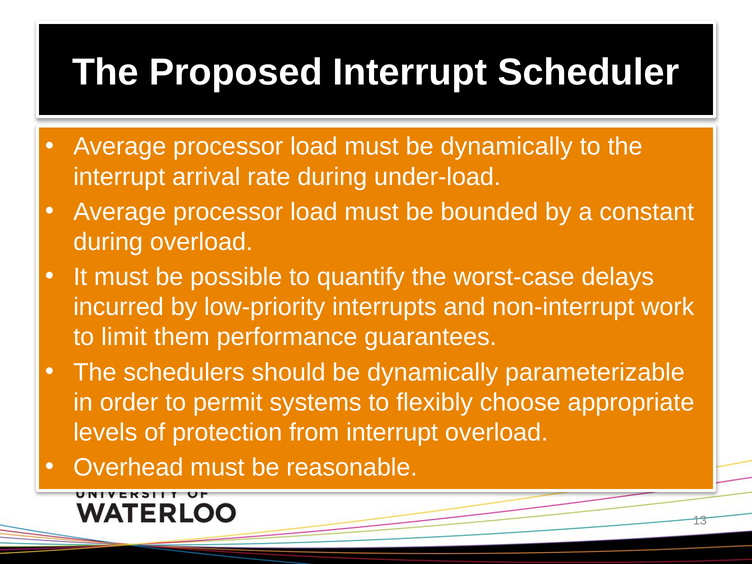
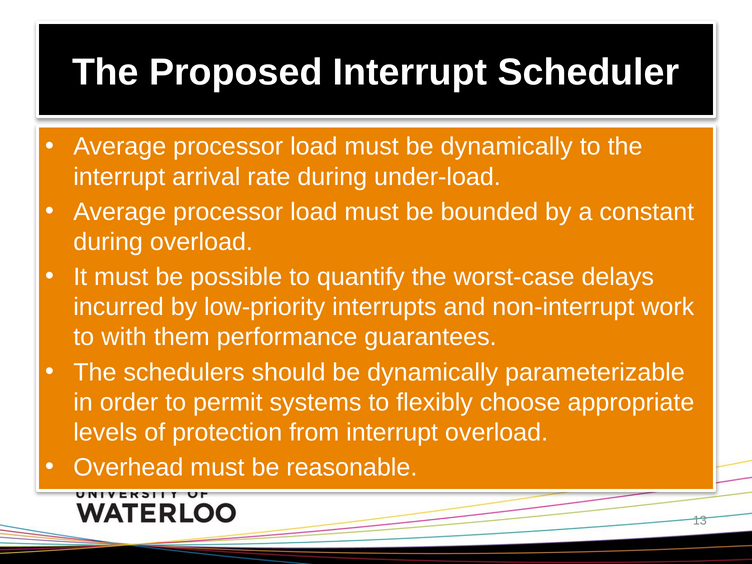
limit: limit -> with
